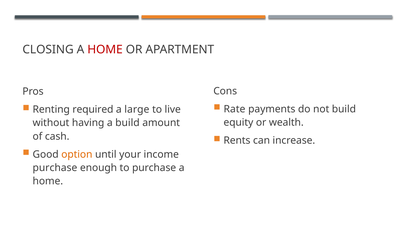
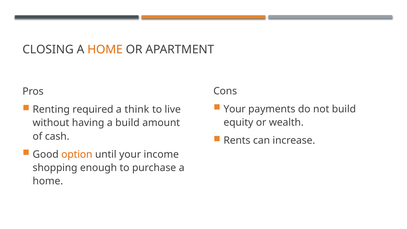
HOME at (105, 50) colour: red -> orange
Rate at (234, 109): Rate -> Your
large: large -> think
purchase at (55, 168): purchase -> shopping
